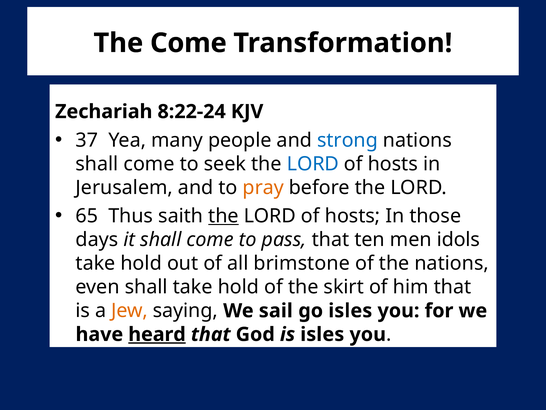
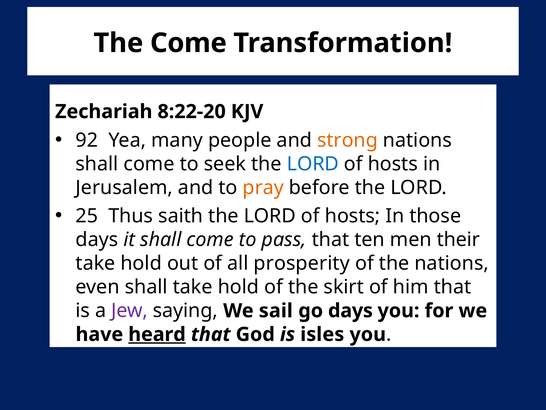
8:22-24: 8:22-24 -> 8:22-20
37: 37 -> 92
strong colour: blue -> orange
65: 65 -> 25
the at (223, 216) underline: present -> none
idols: idols -> their
brimstone: brimstone -> prosperity
Jew colour: orange -> purple
go isles: isles -> days
